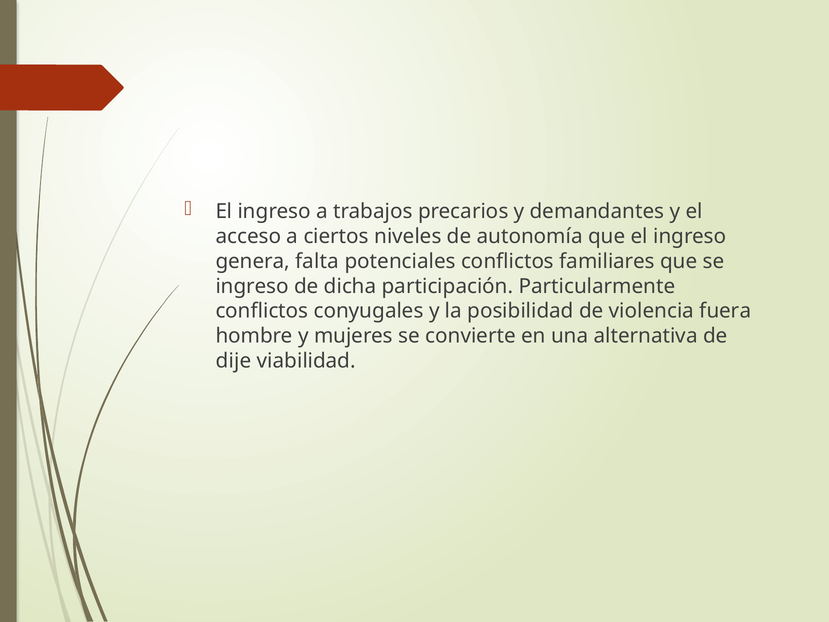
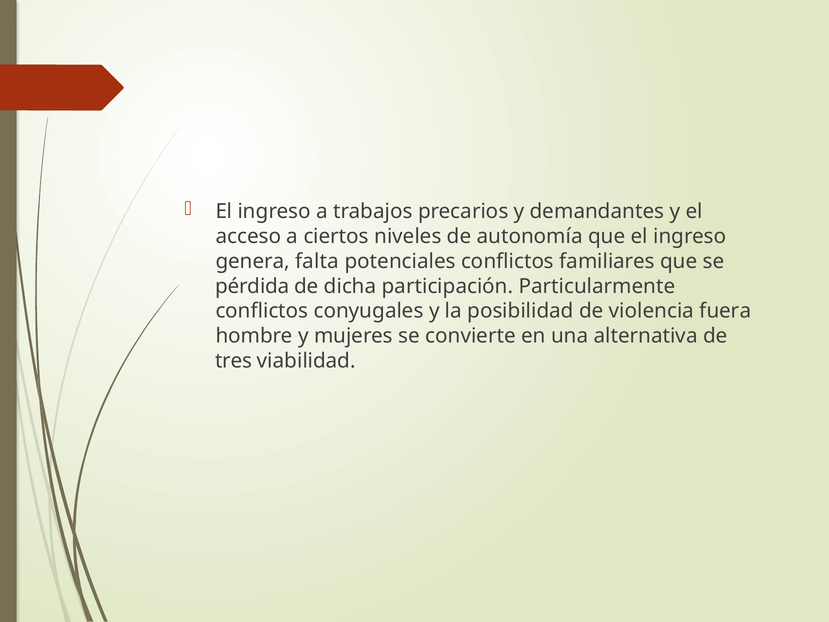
ingreso at (252, 286): ingreso -> pérdida
dije: dije -> tres
